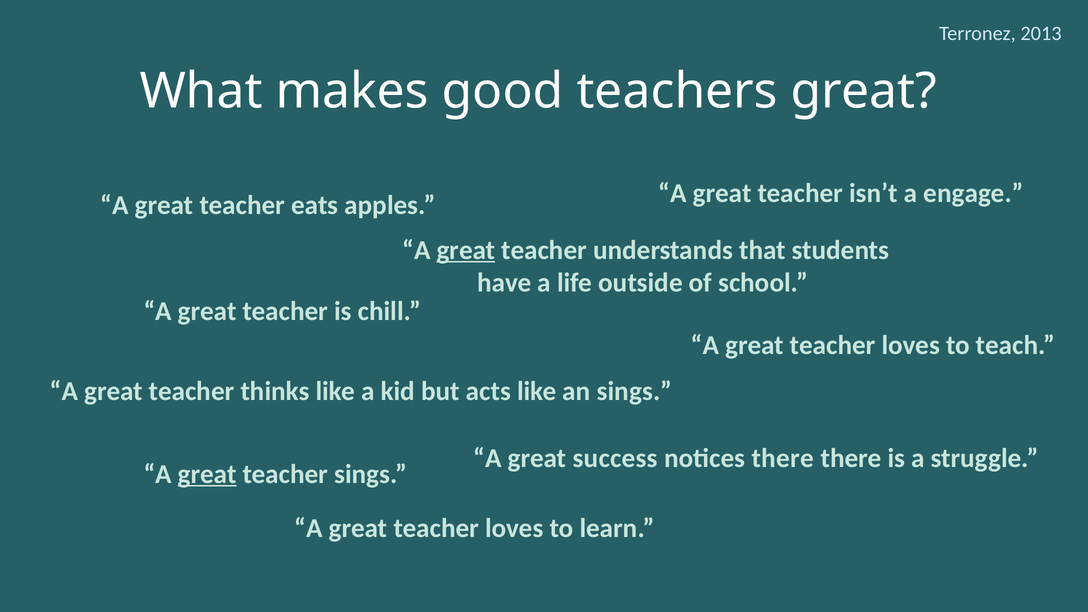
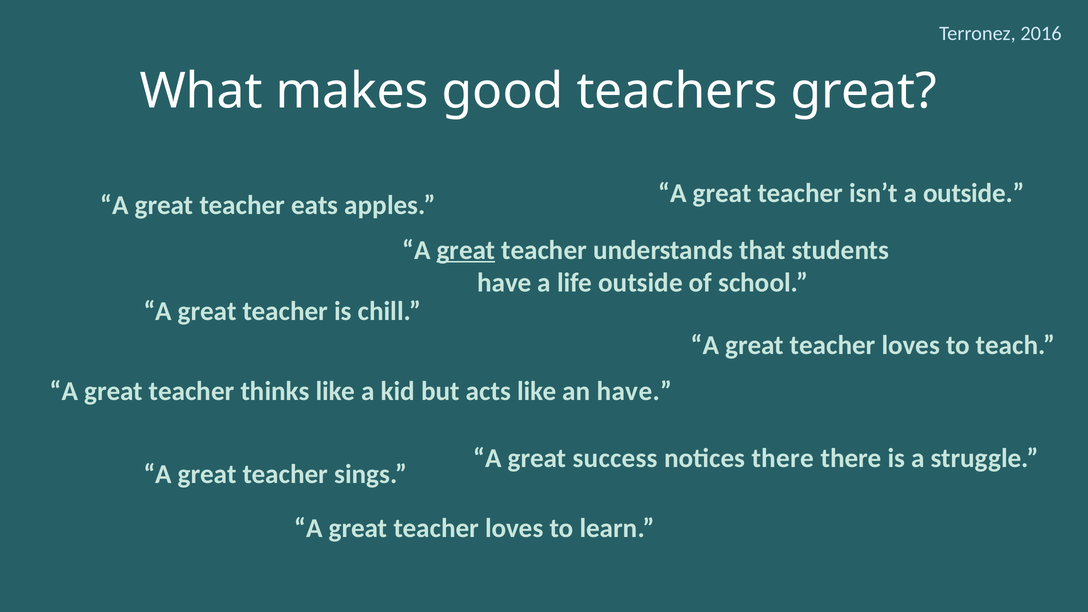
2013: 2013 -> 2016
a engage: engage -> outside
an sings: sings -> have
great at (207, 474) underline: present -> none
